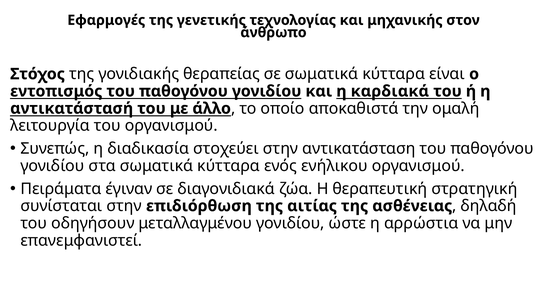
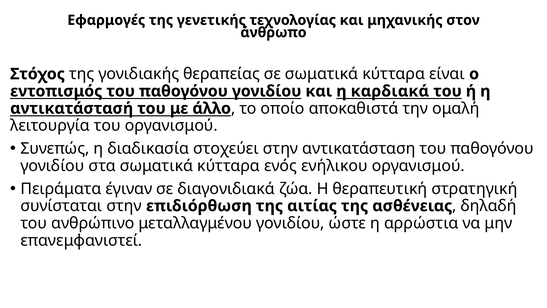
οδηγήσουν: οδηγήσουν -> ανθρώπινο
